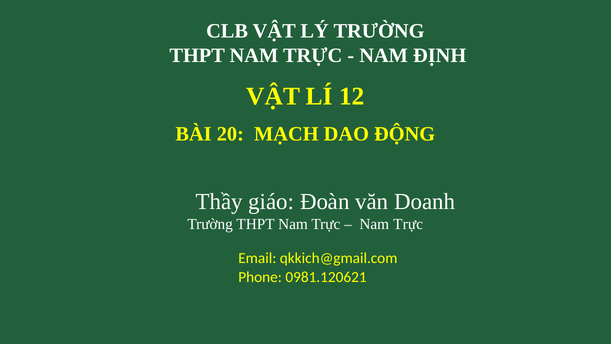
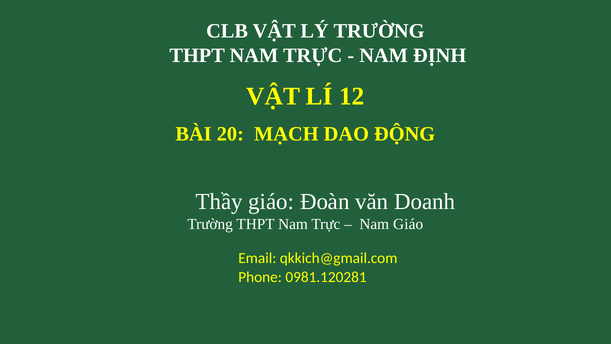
Trực at (408, 224): Trực -> Giáo
0981.120621: 0981.120621 -> 0981.120281
